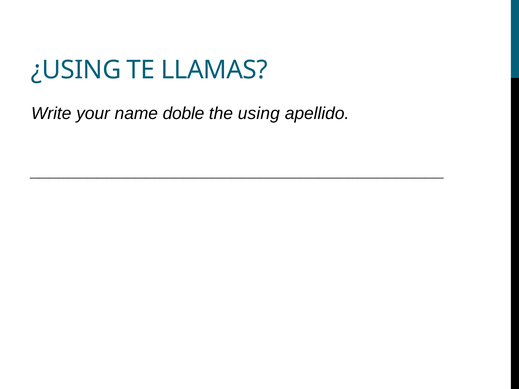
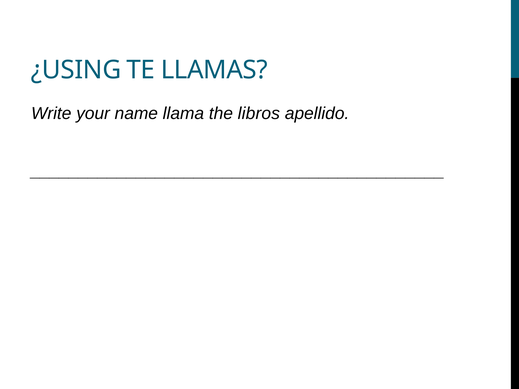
doble: doble -> llama
using: using -> libros
